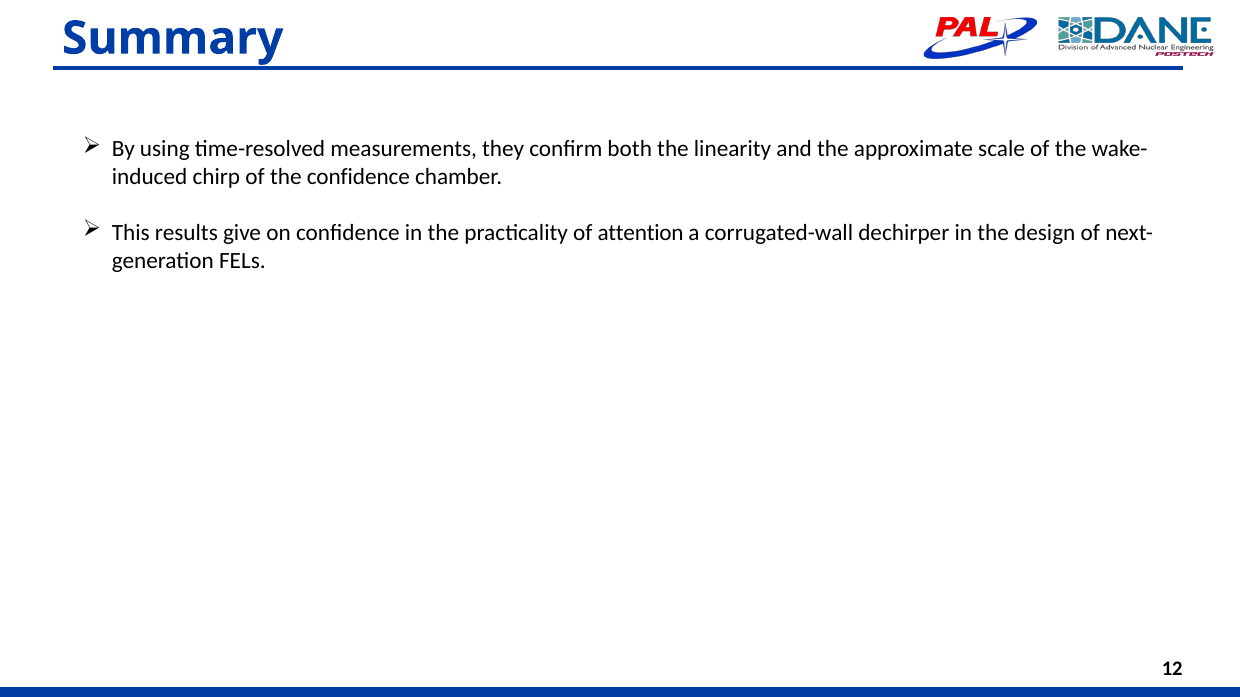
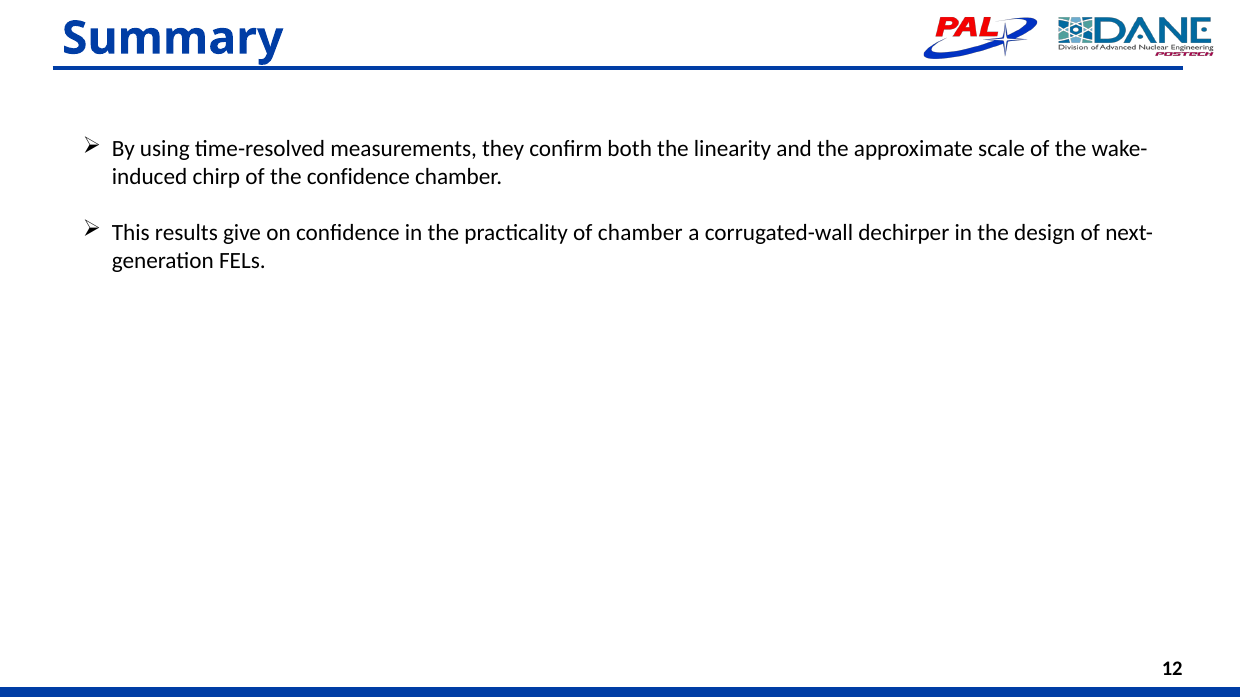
of attention: attention -> chamber
